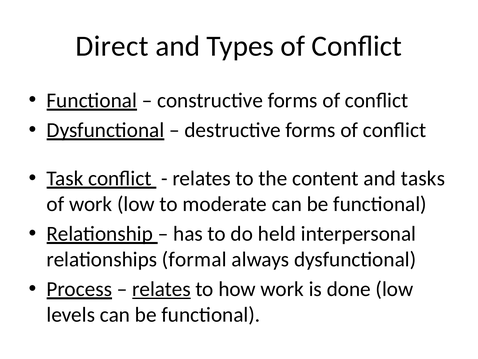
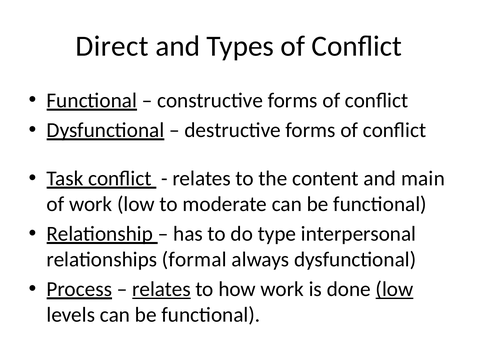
tasks: tasks -> main
held: held -> type
low at (394, 289) underline: none -> present
